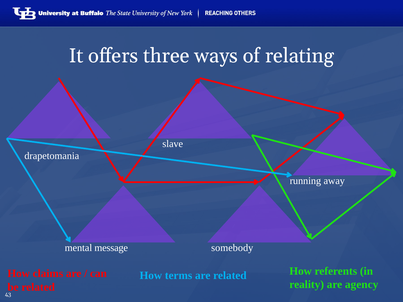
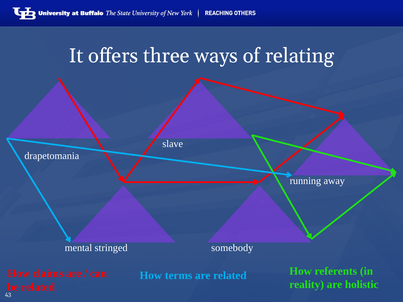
message: message -> stringed
agency: agency -> holistic
